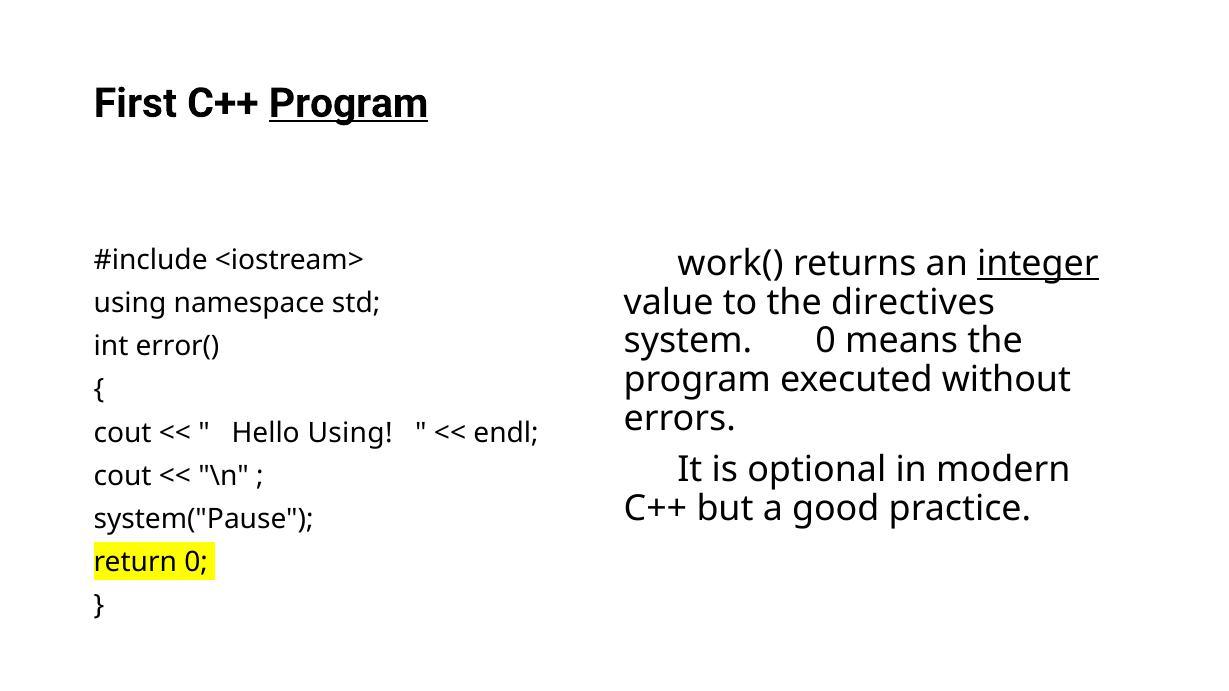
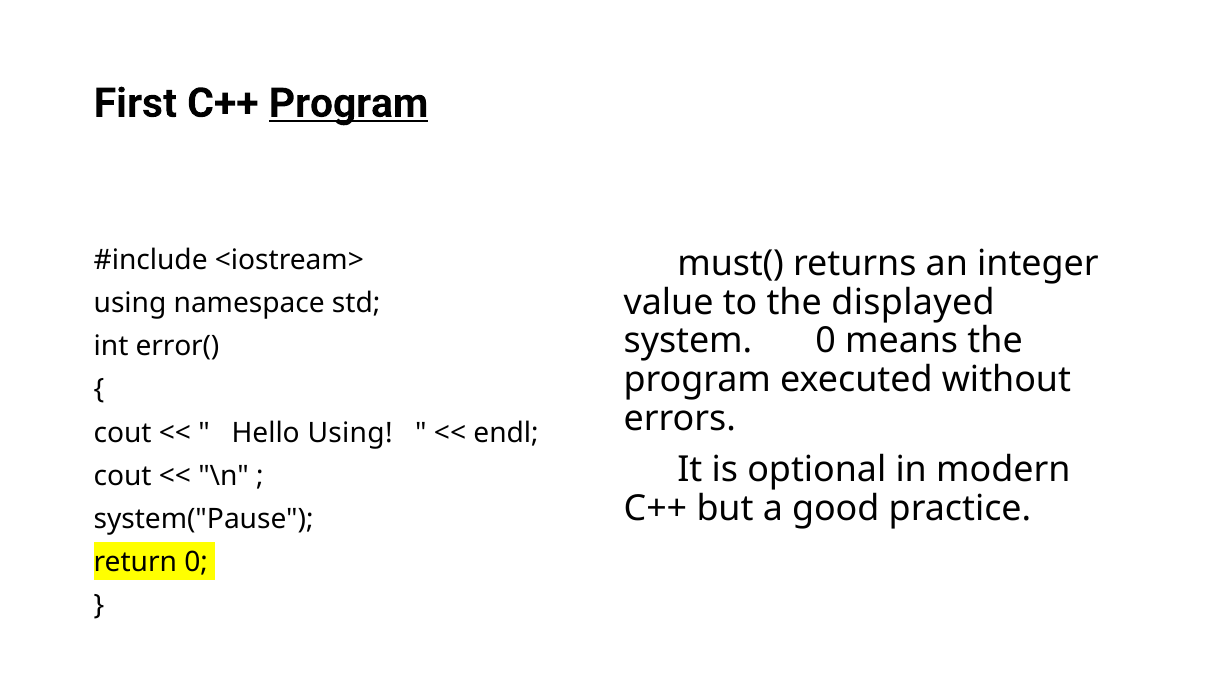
work(: work( -> must(
integer underline: present -> none
directives: directives -> displayed
